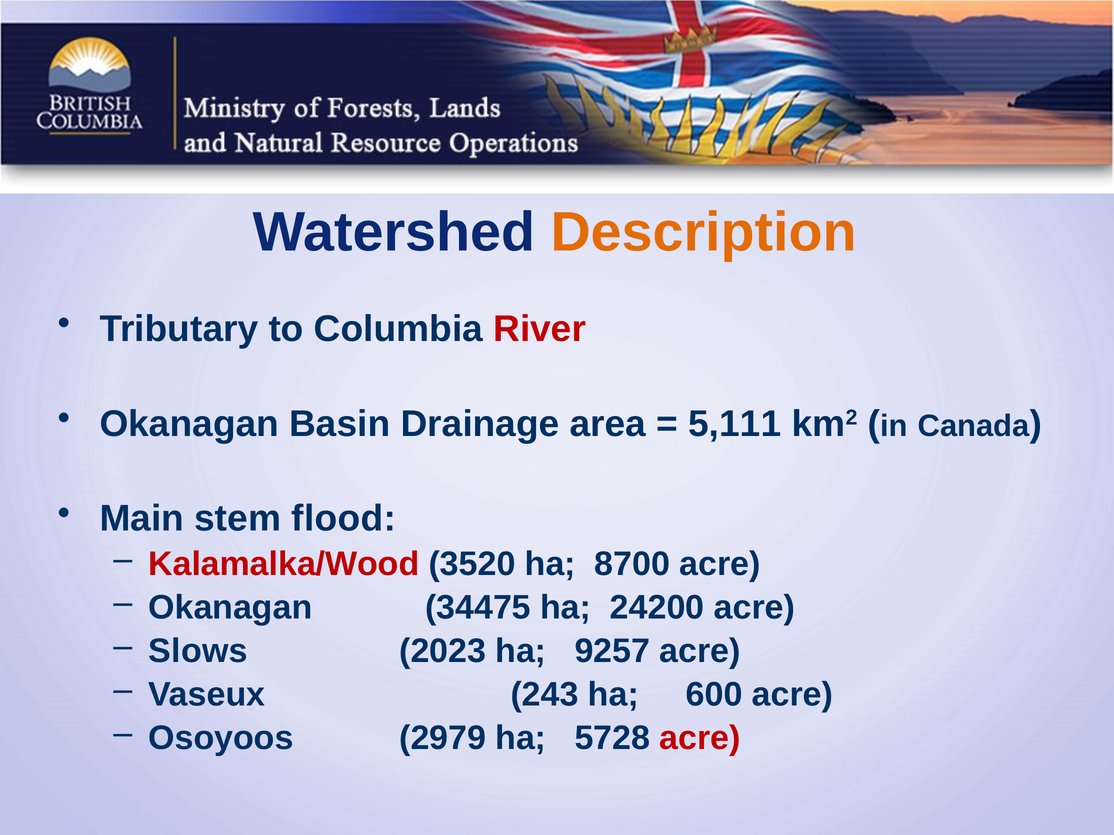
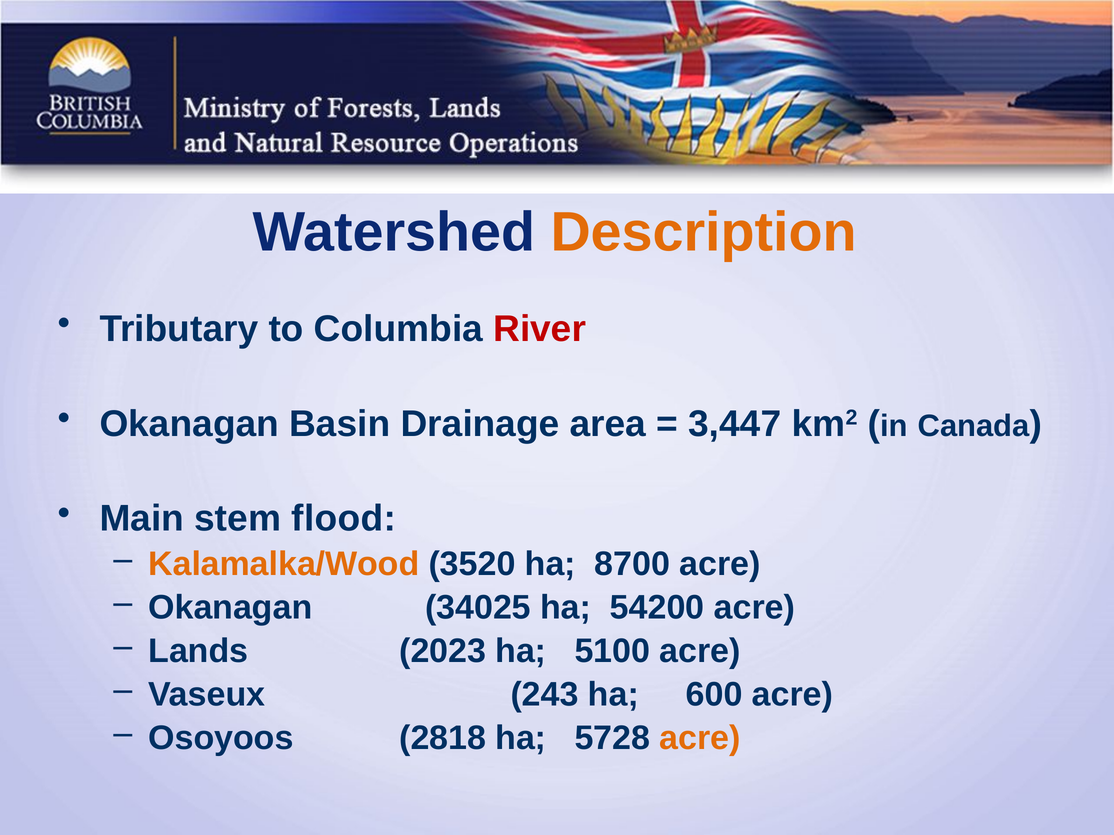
5,111: 5,111 -> 3,447
Kalamalka/Wood colour: red -> orange
34475: 34475 -> 34025
24200: 24200 -> 54200
Slows: Slows -> Lands
9257: 9257 -> 5100
2979: 2979 -> 2818
acre at (700, 738) colour: red -> orange
